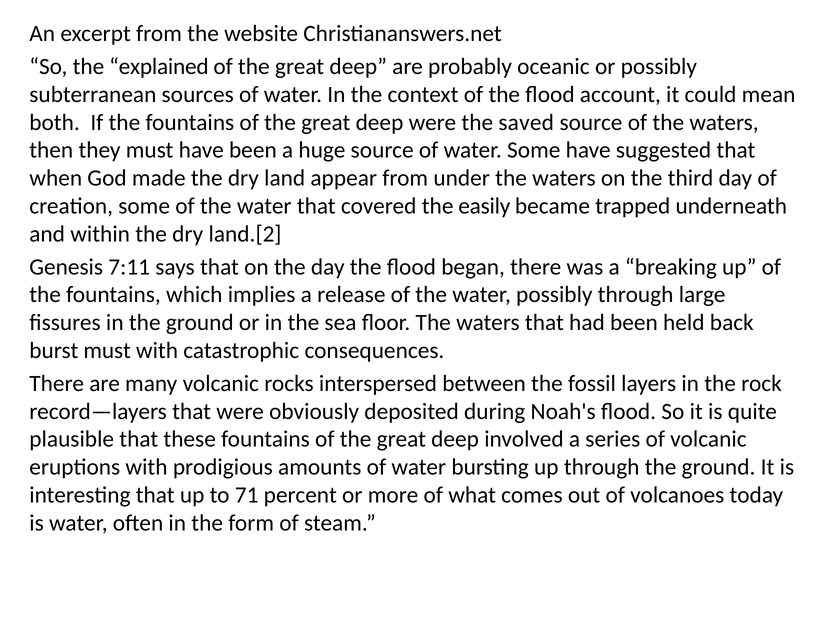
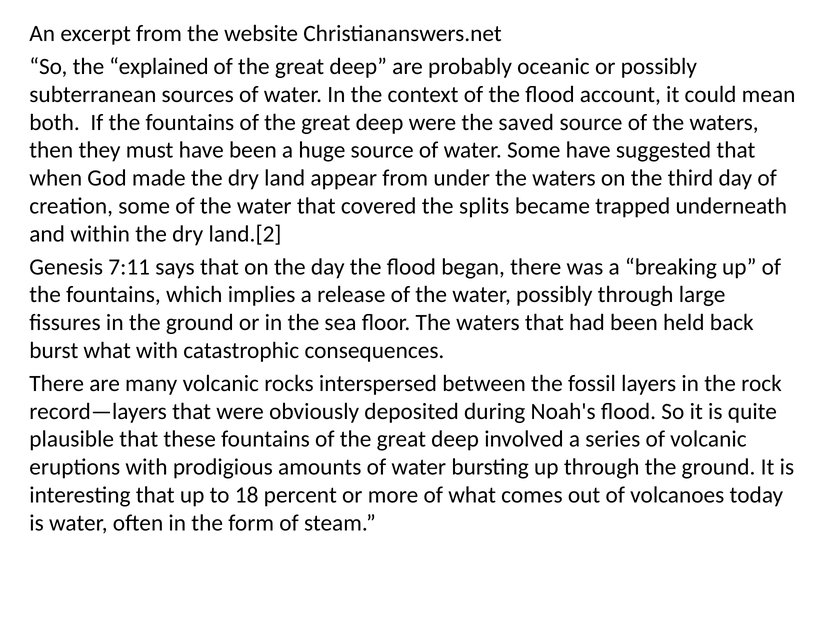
easily: easily -> splits
burst must: must -> what
71: 71 -> 18
